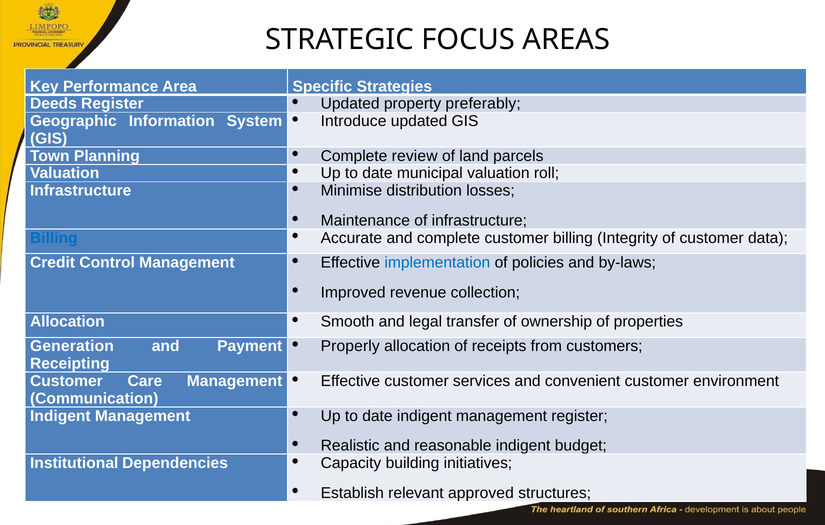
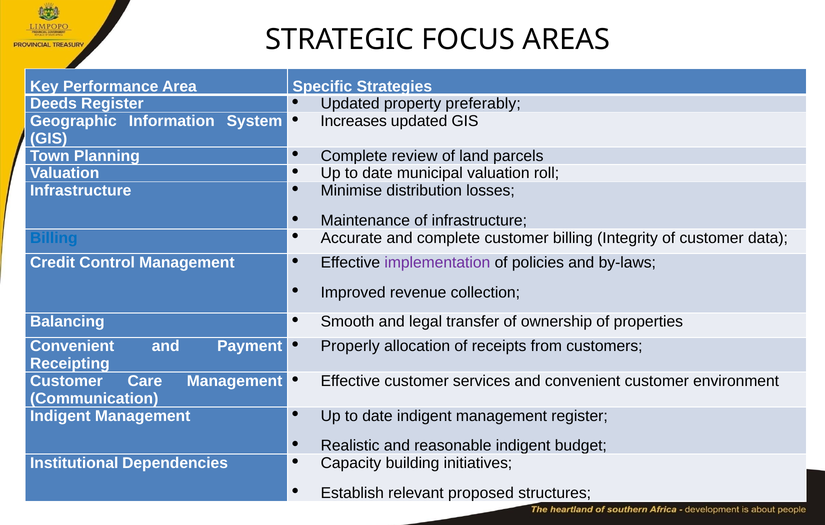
Introduce: Introduce -> Increases
implementation colour: blue -> purple
Allocation at (67, 322): Allocation -> Balancing
Generation at (72, 346): Generation -> Convenient
approved: approved -> proposed
